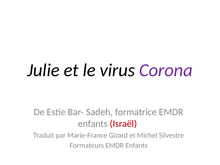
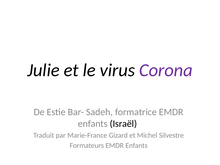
Israël colour: red -> black
